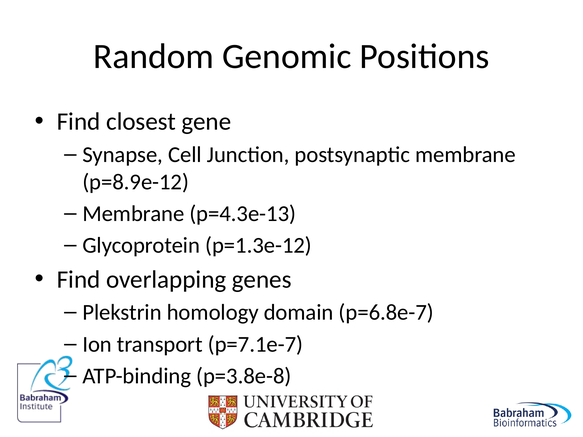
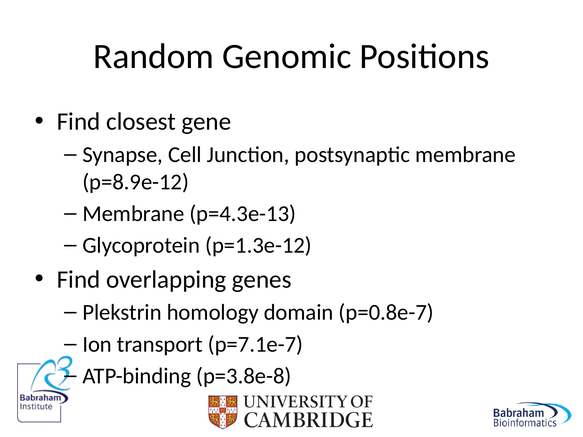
p=6.8e-7: p=6.8e-7 -> p=0.8e-7
